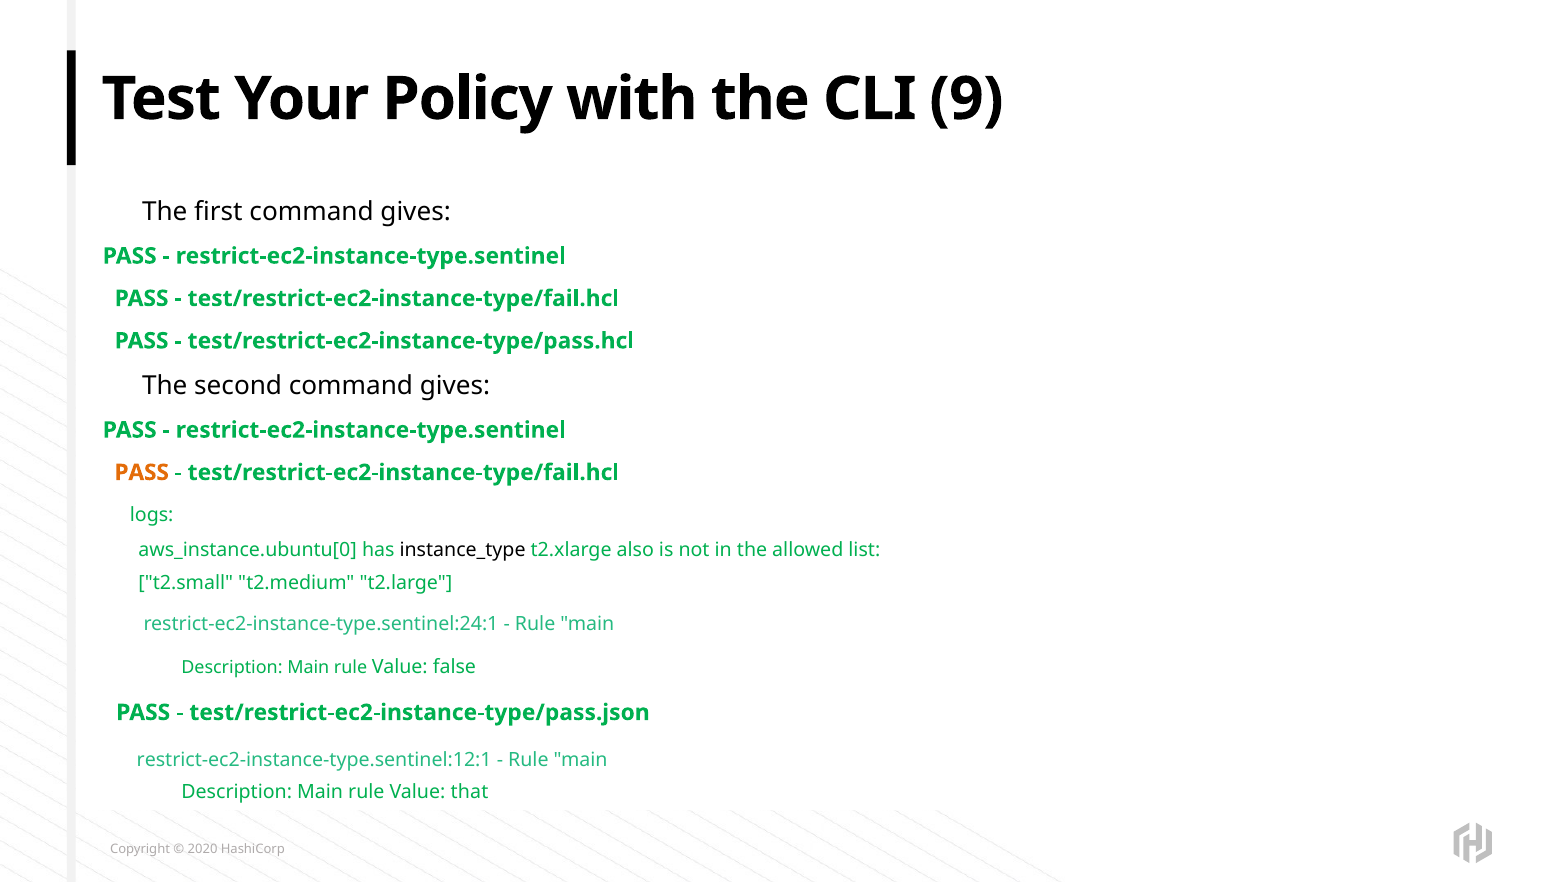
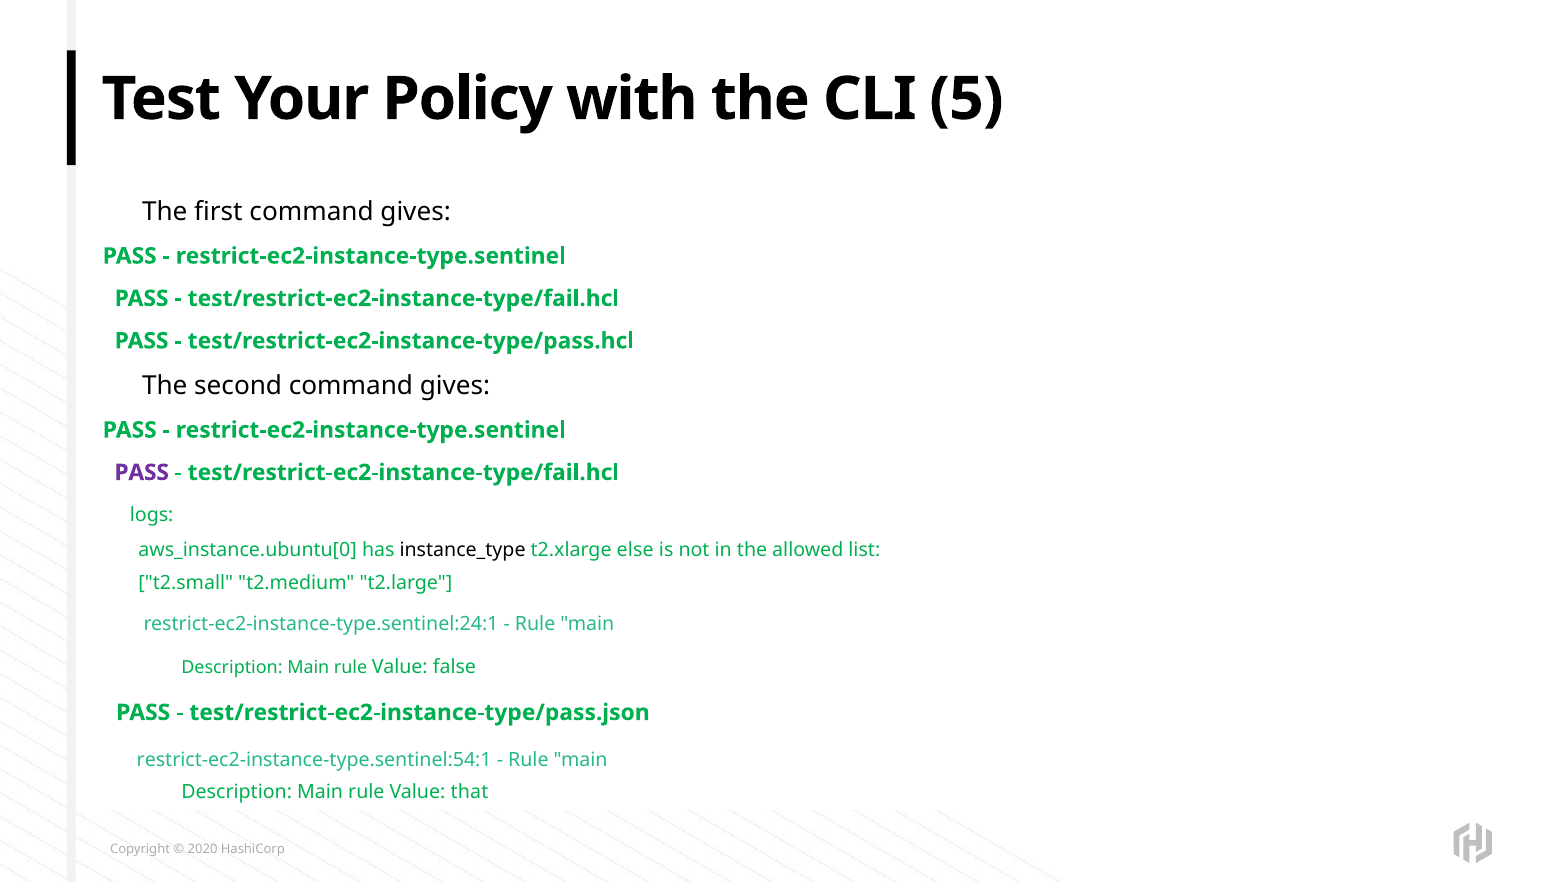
9: 9 -> 5
PASS at (142, 473) colour: orange -> purple
also: also -> else
restrict-ec2-instance-type.sentinel:12:1: restrict-ec2-instance-type.sentinel:12:1 -> restrict-ec2-instance-type.sentinel:54:1
